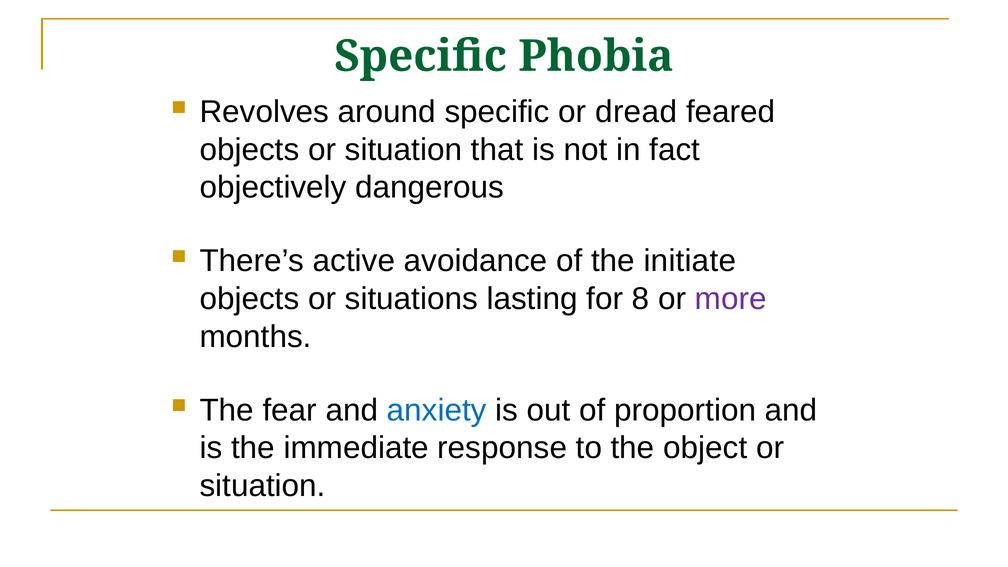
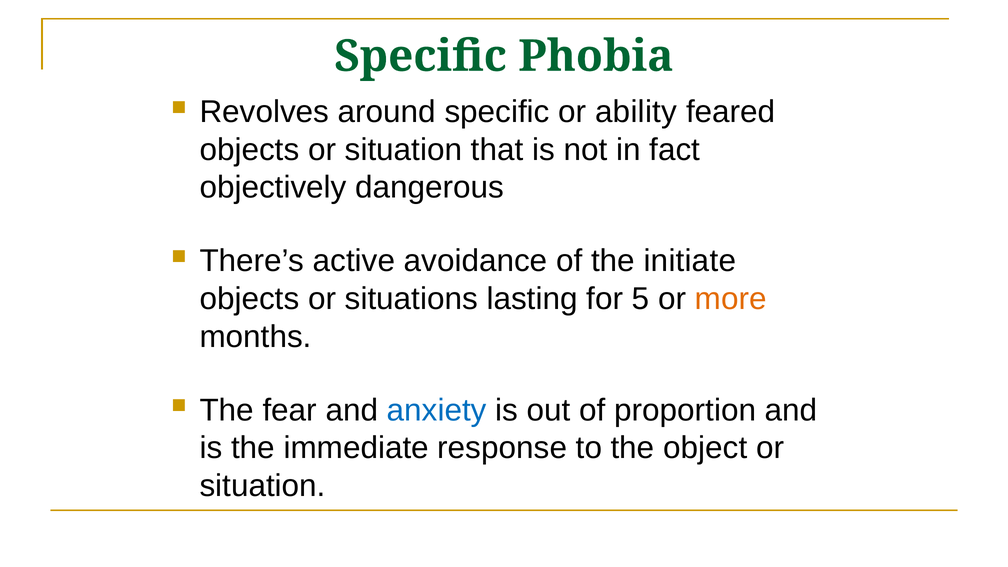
dread: dread -> ability
8: 8 -> 5
more colour: purple -> orange
